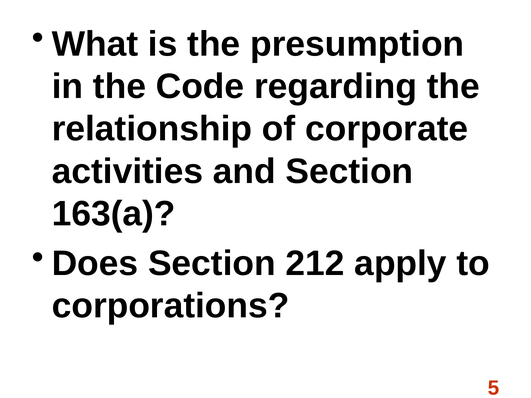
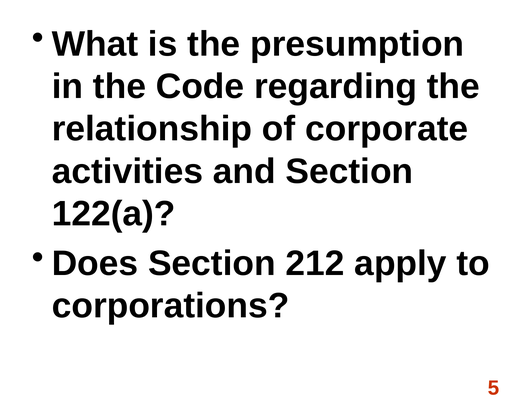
163(a: 163(a -> 122(a
